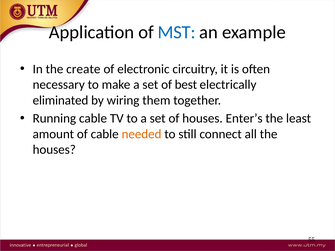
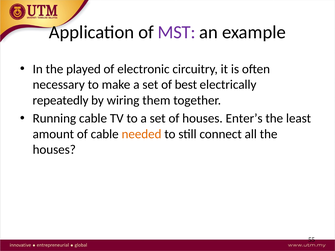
MST colour: blue -> purple
create: create -> played
eliminated: eliminated -> repeatedly
